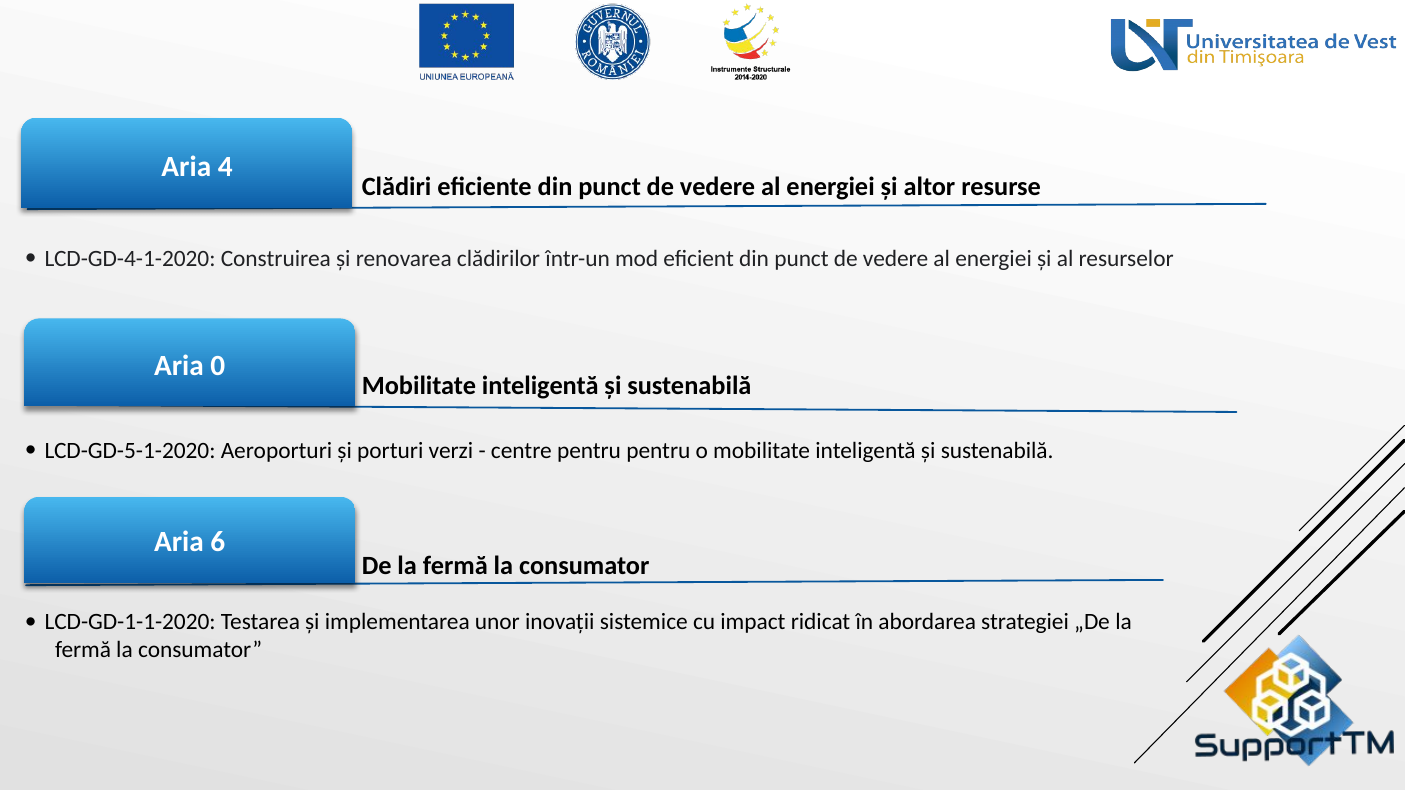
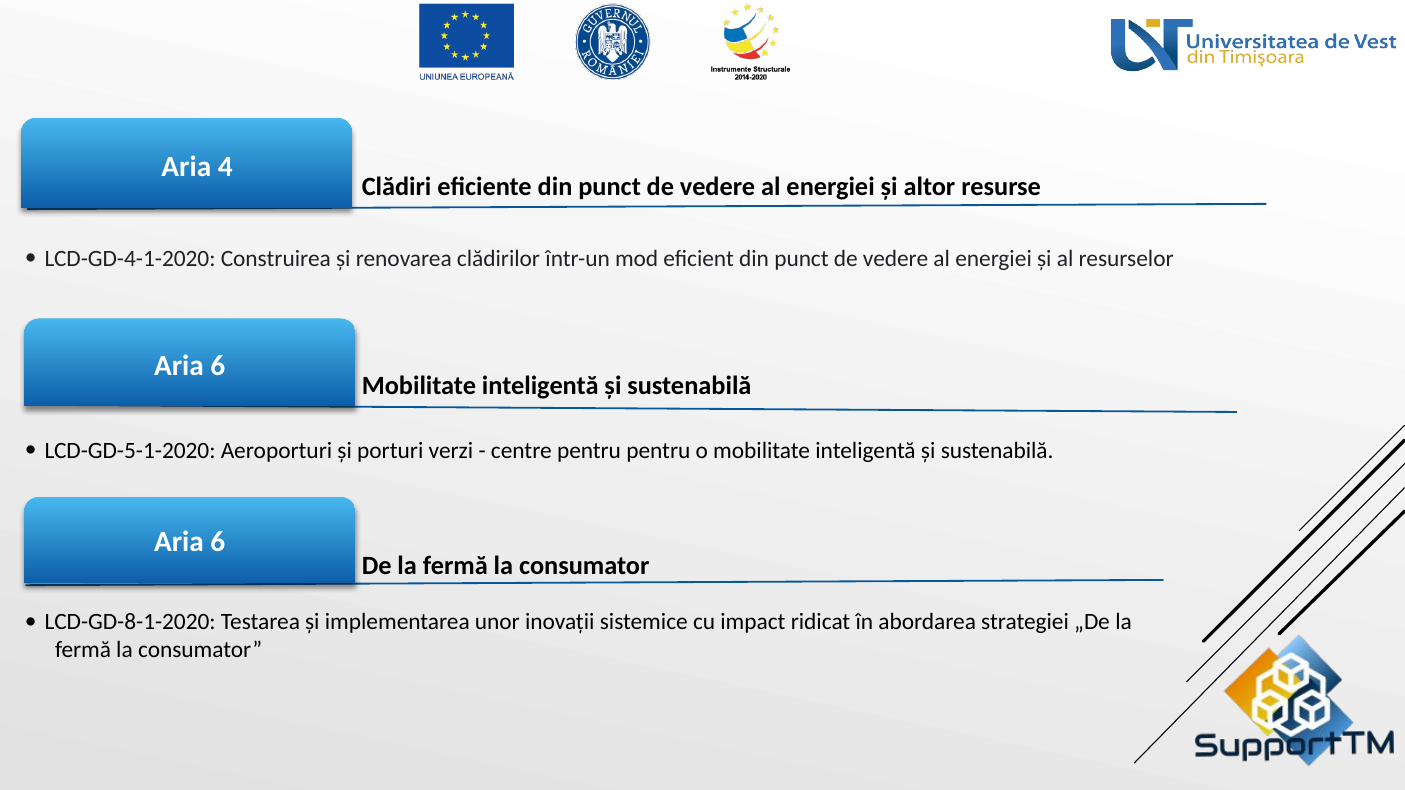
0 at (218, 366): 0 -> 6
LCD-GD-1-1-2020: LCD-GD-1-1-2020 -> LCD-GD-8-1-2020
